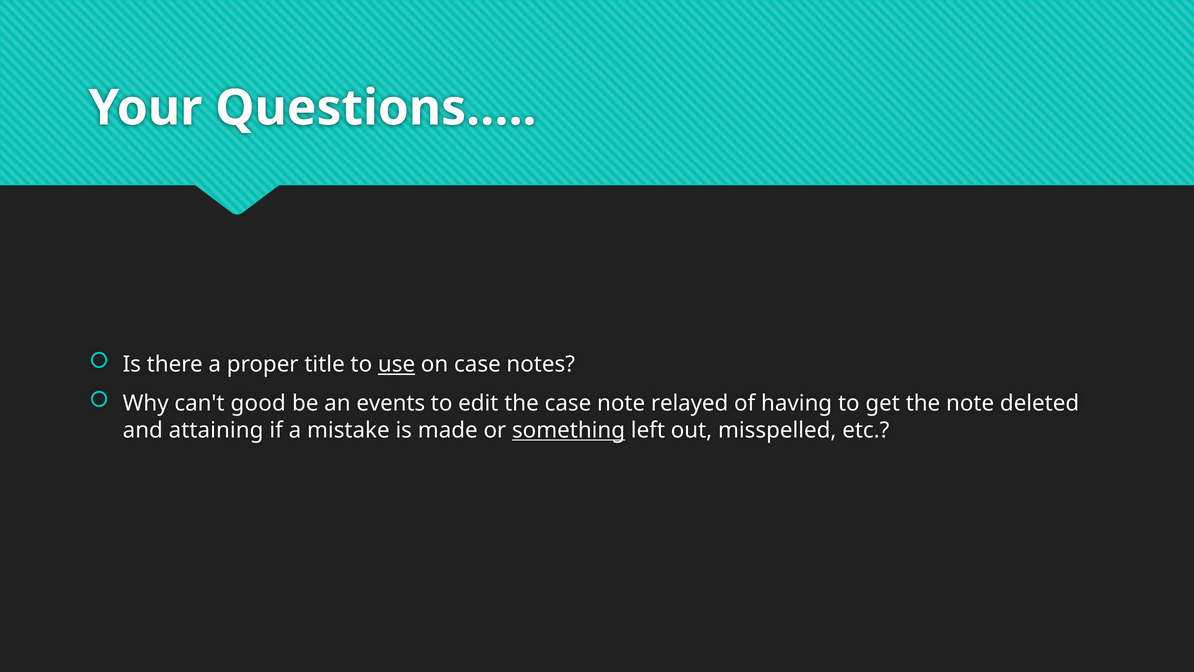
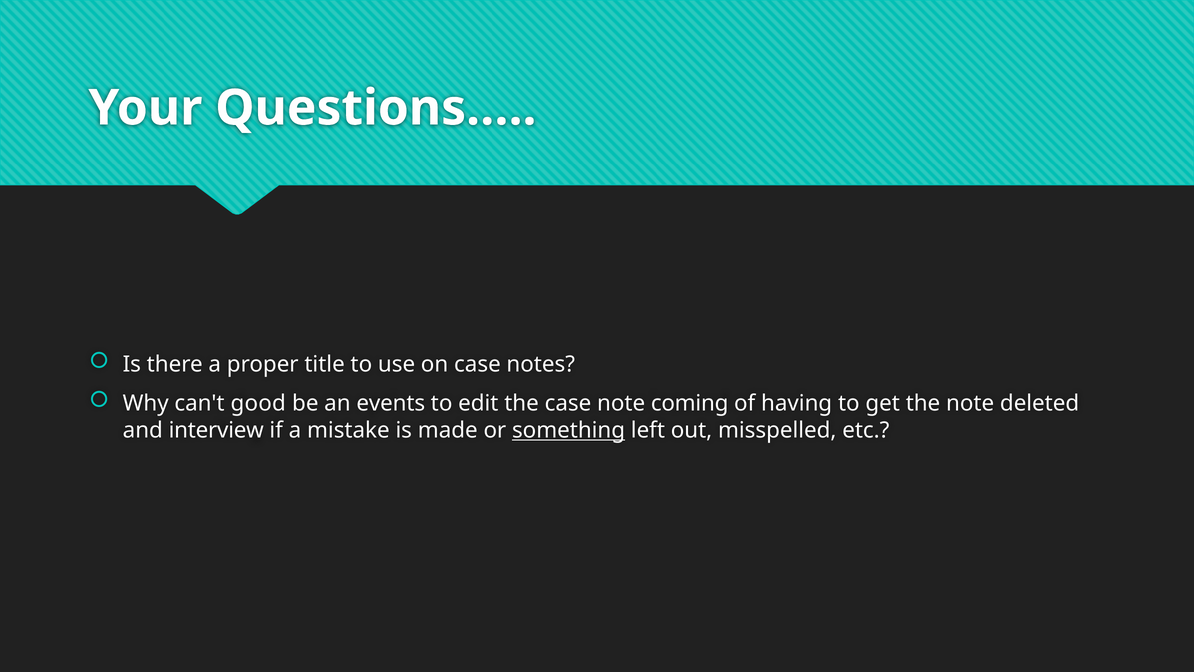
use underline: present -> none
relayed: relayed -> coming
attaining: attaining -> interview
